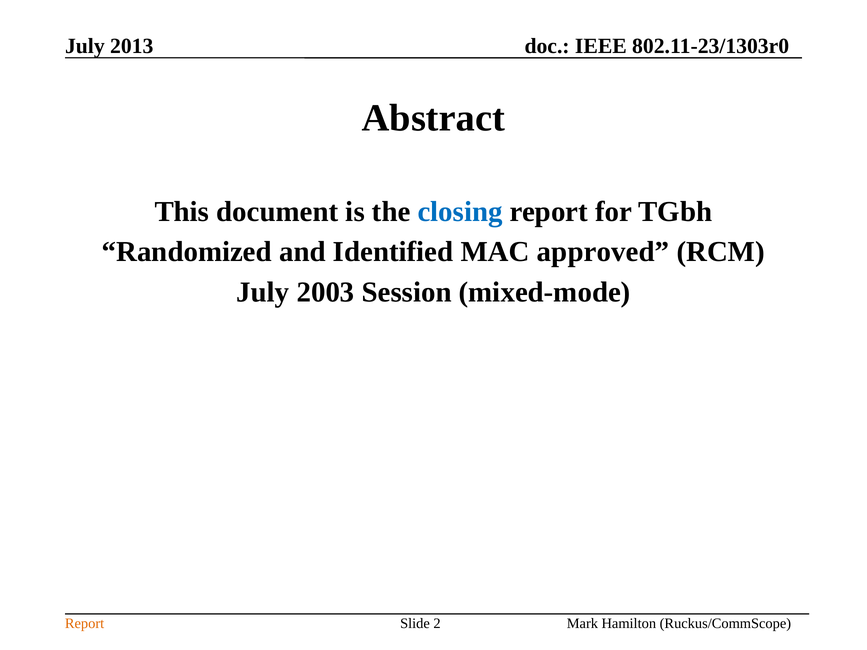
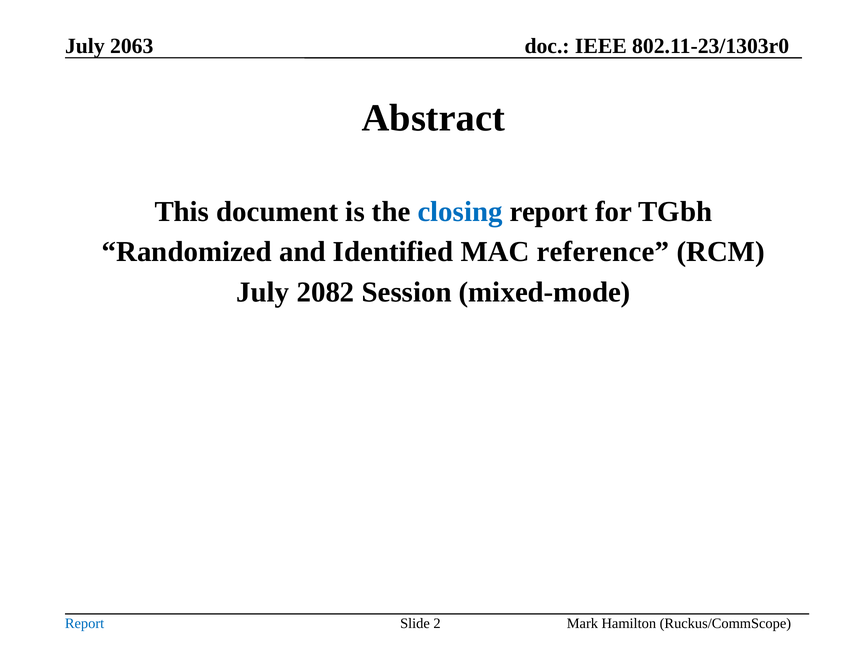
2013: 2013 -> 2063
approved: approved -> reference
2003: 2003 -> 2082
Report at (85, 624) colour: orange -> blue
